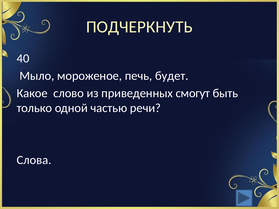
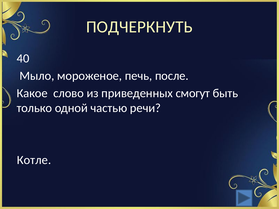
будет: будет -> после
Слова: Слова -> Котле
